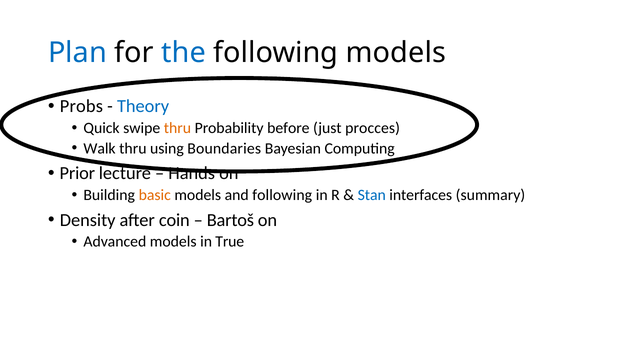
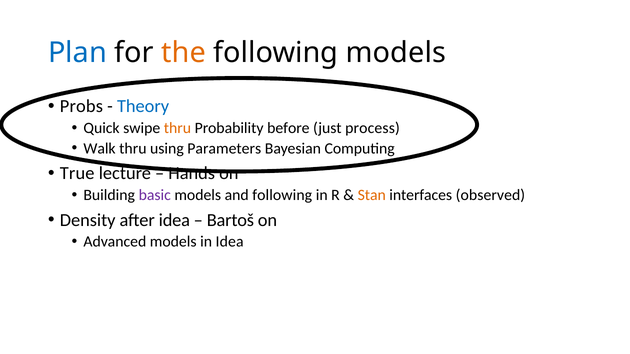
the colour: blue -> orange
procces: procces -> process
Boundaries: Boundaries -> Parameters
Prior: Prior -> True
basic colour: orange -> purple
Stan colour: blue -> orange
summary: summary -> observed
after coin: coin -> idea
in True: True -> Idea
